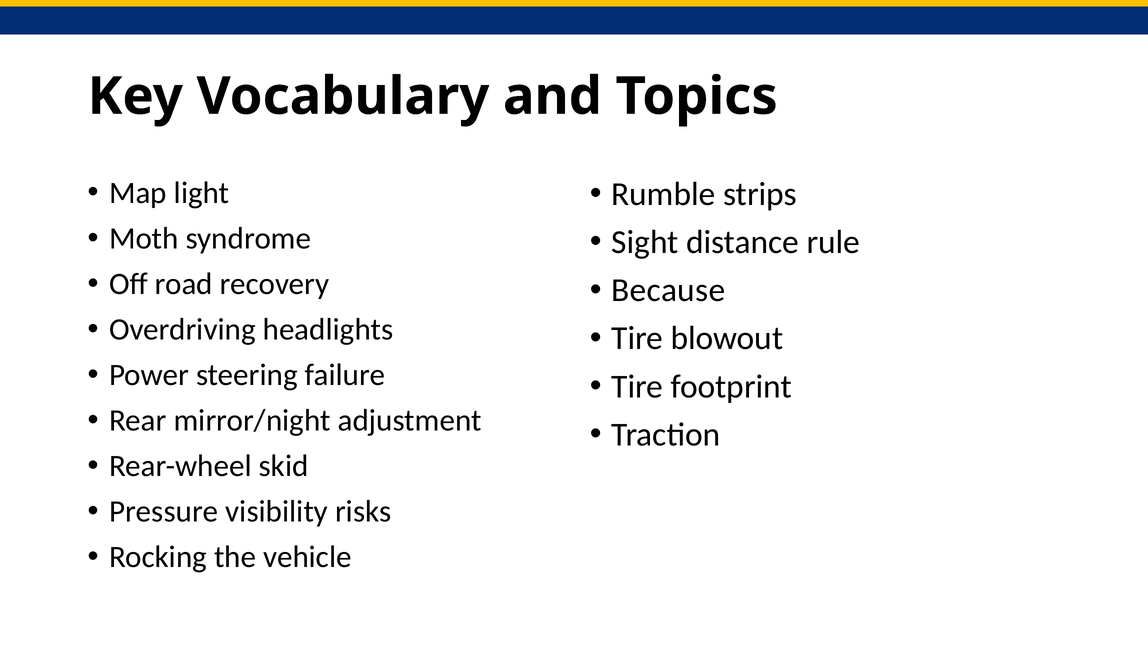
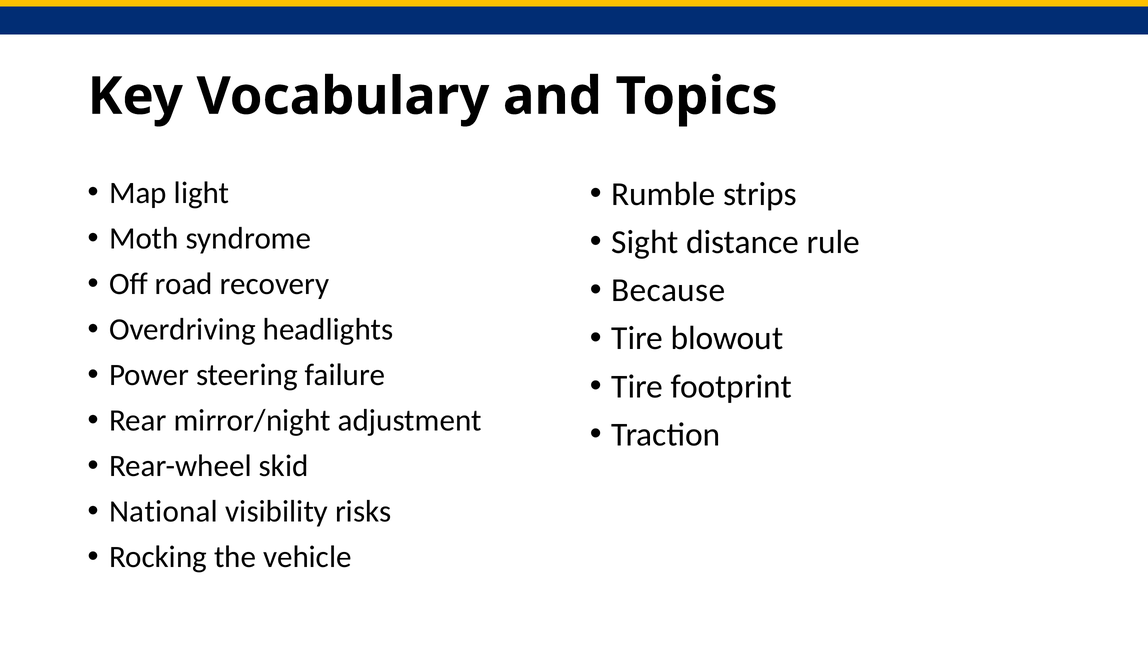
Pressure: Pressure -> National
